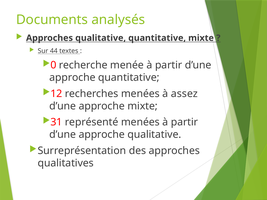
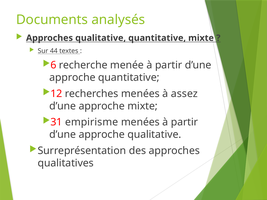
0: 0 -> 6
représenté: représenté -> empirisme
